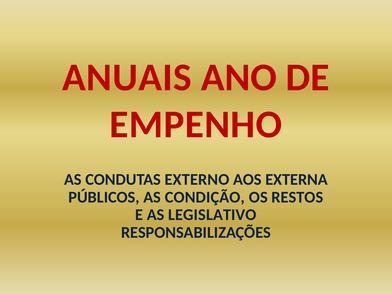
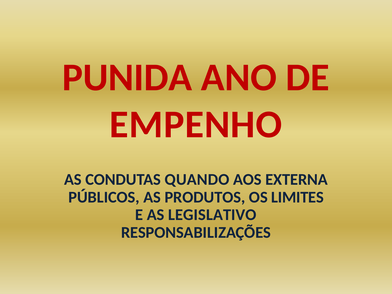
ANUAIS: ANUAIS -> PUNIDA
EXTERNO: EXTERNO -> QUANDO
CONDIÇÃO: CONDIÇÃO -> PRODUTOS
RESTOS: RESTOS -> LIMITES
